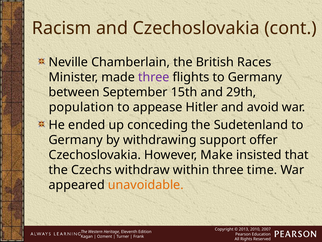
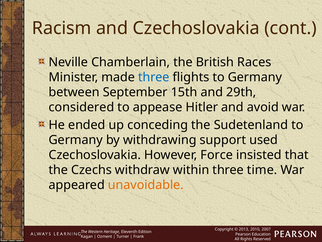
three at (154, 77) colour: purple -> blue
population: population -> considered
offer: offer -> used
Make: Make -> Force
